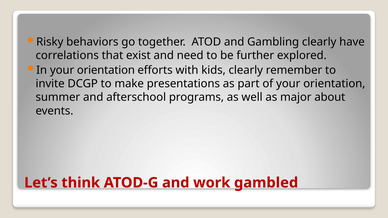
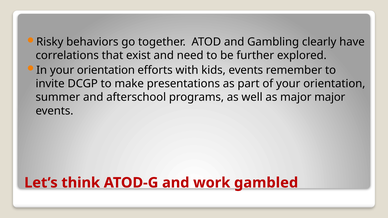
kids clearly: clearly -> events
major about: about -> major
